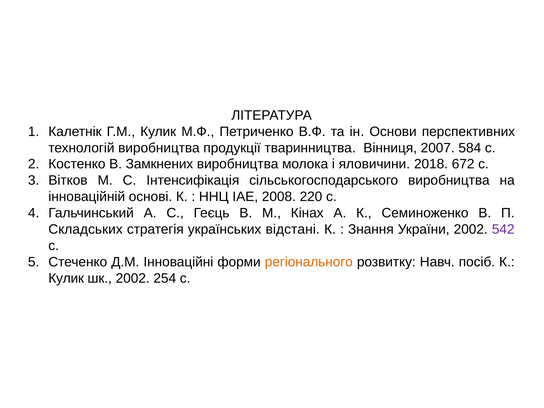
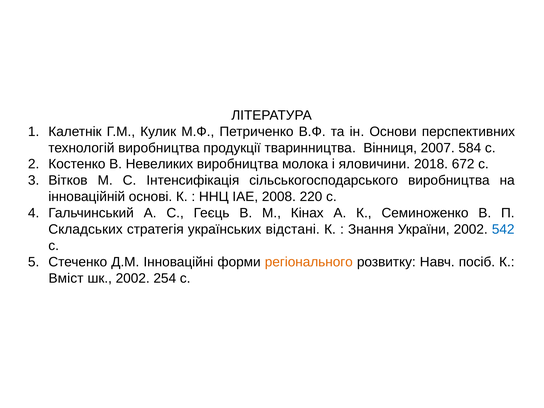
Замкнених: Замкнених -> Невеликих
542 colour: purple -> blue
Кулик at (66, 278): Кулик -> Вміст
